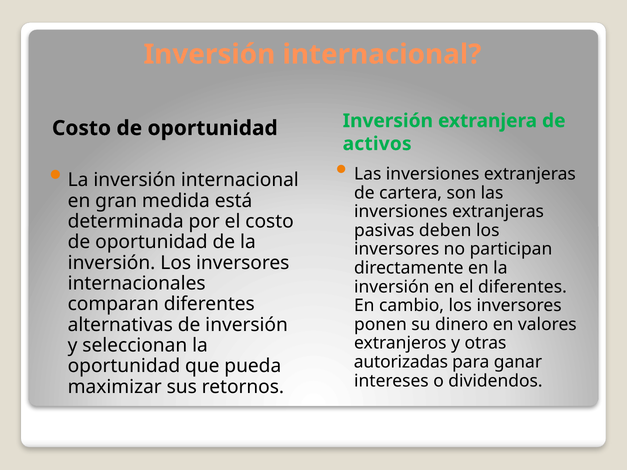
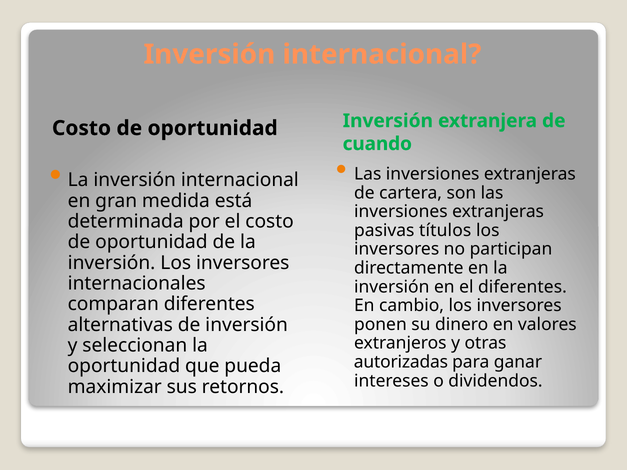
activos: activos -> cuando
deben: deben -> títulos
